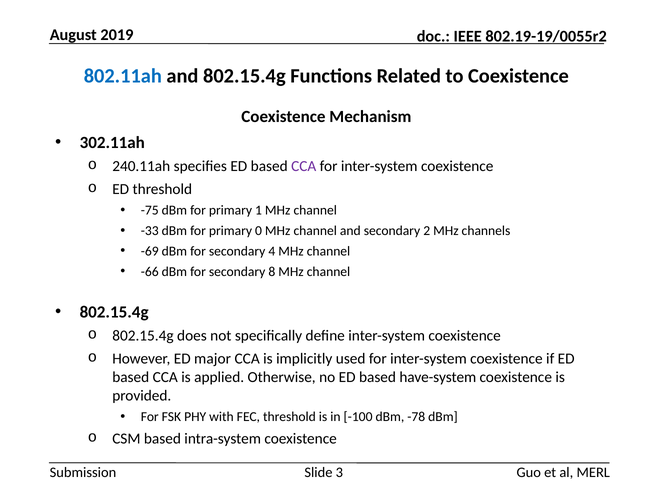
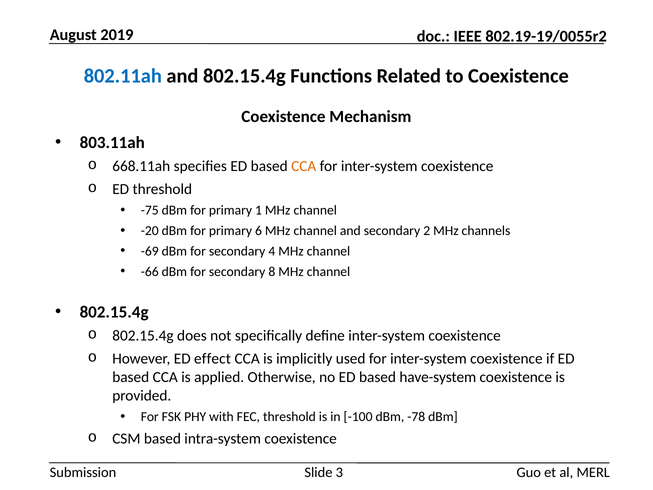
302.11ah: 302.11ah -> 803.11ah
240.11ah: 240.11ah -> 668.11ah
CCA at (304, 166) colour: purple -> orange
-33: -33 -> -20
0: 0 -> 6
major: major -> effect
